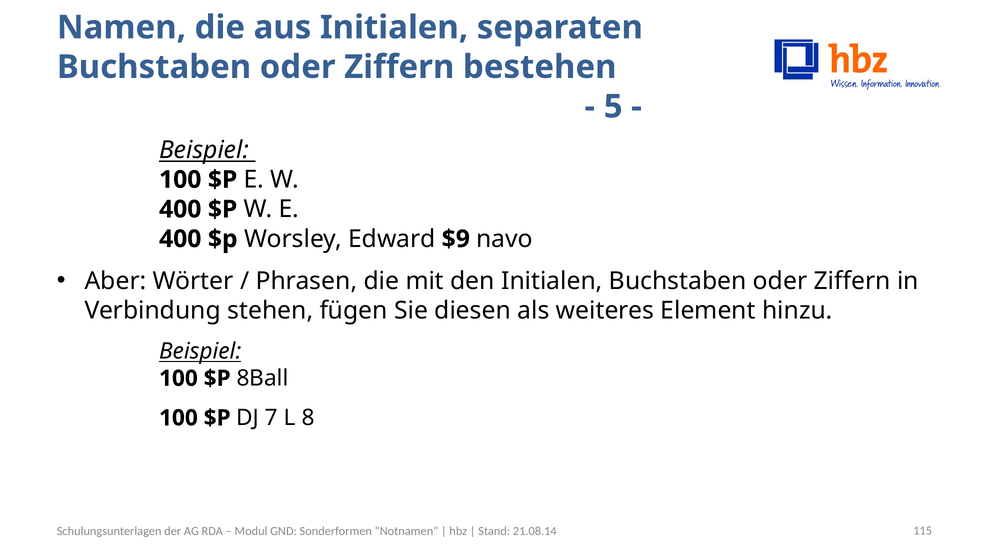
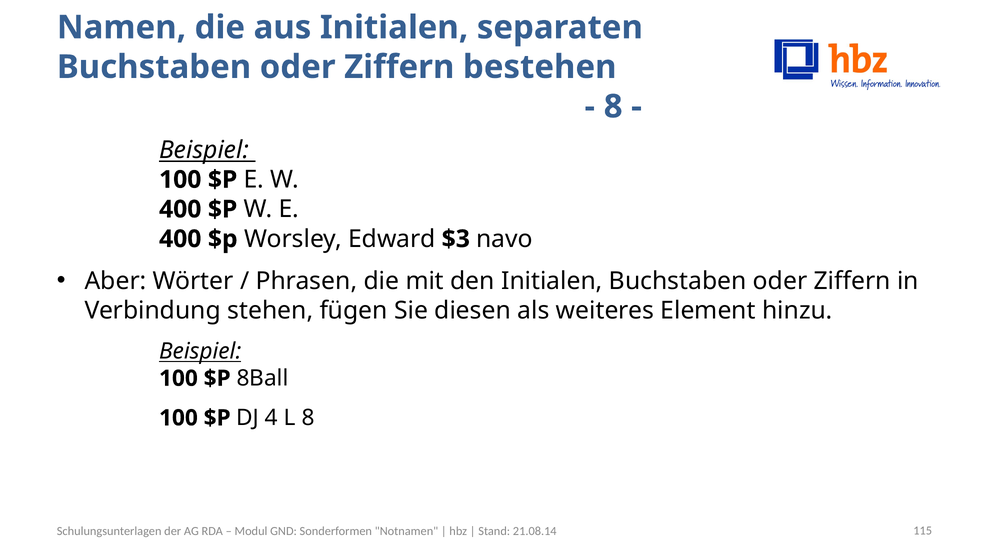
5 at (613, 107): 5 -> 8
$9: $9 -> $3
7: 7 -> 4
